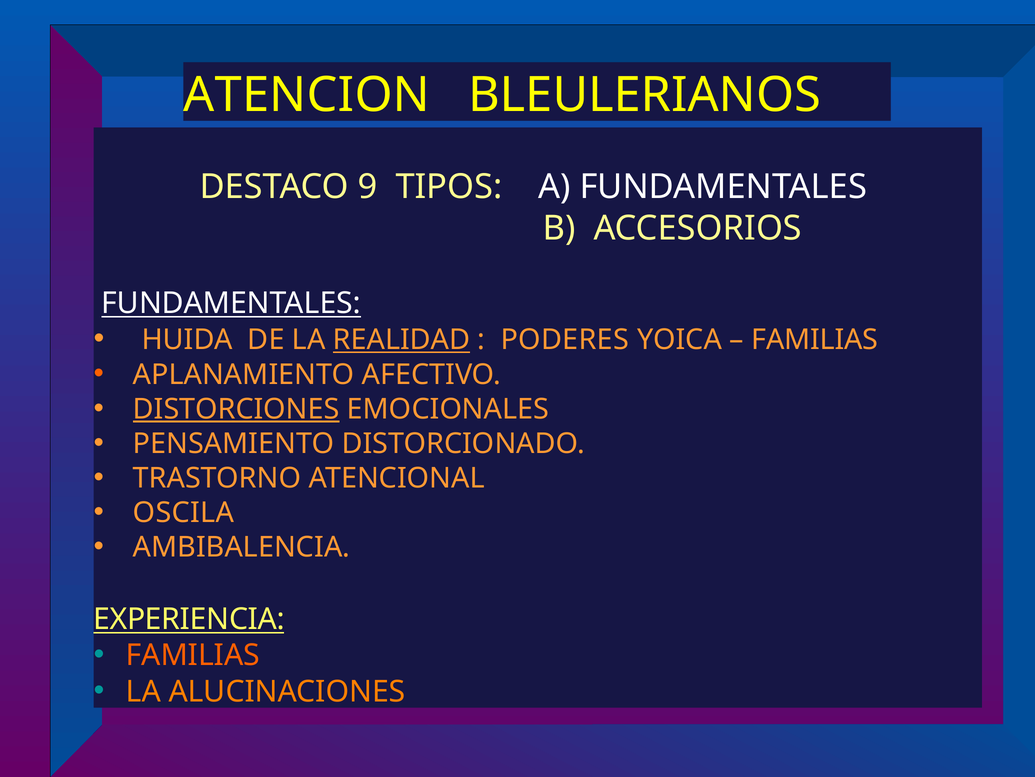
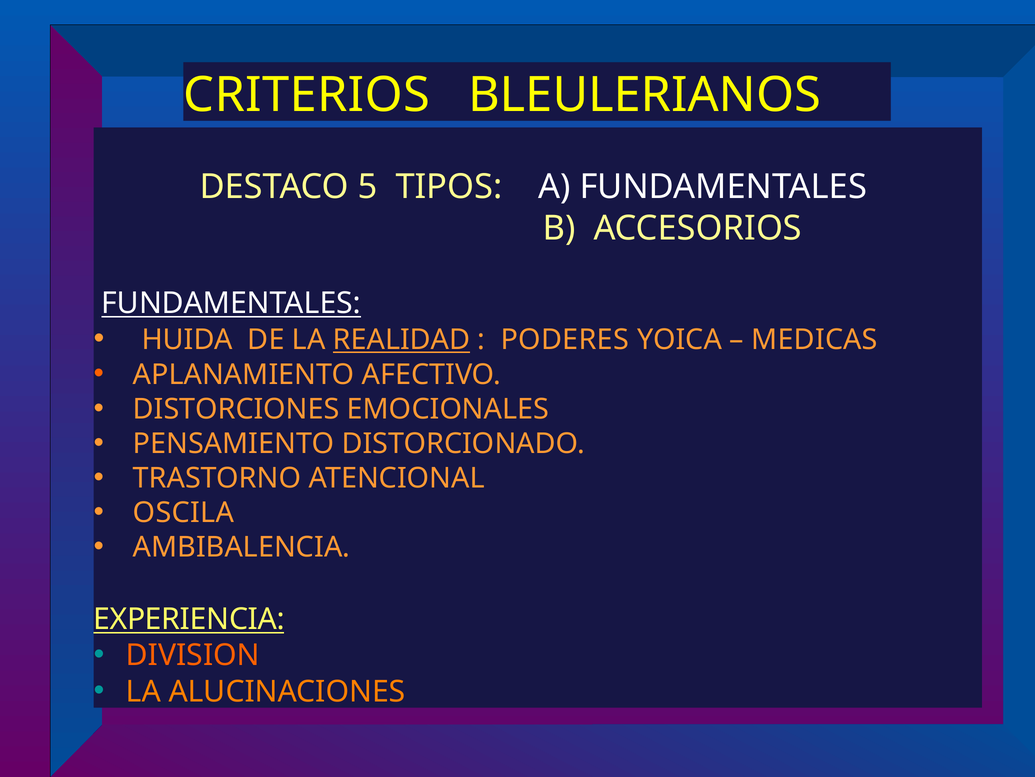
ATENCION: ATENCION -> CRITERIOS
9: 9 -> 5
FAMILIAS at (815, 339): FAMILIAS -> MEDICAS
DISTORCIONES underline: present -> none
FAMILIAS at (193, 655): FAMILIAS -> DIVISION
